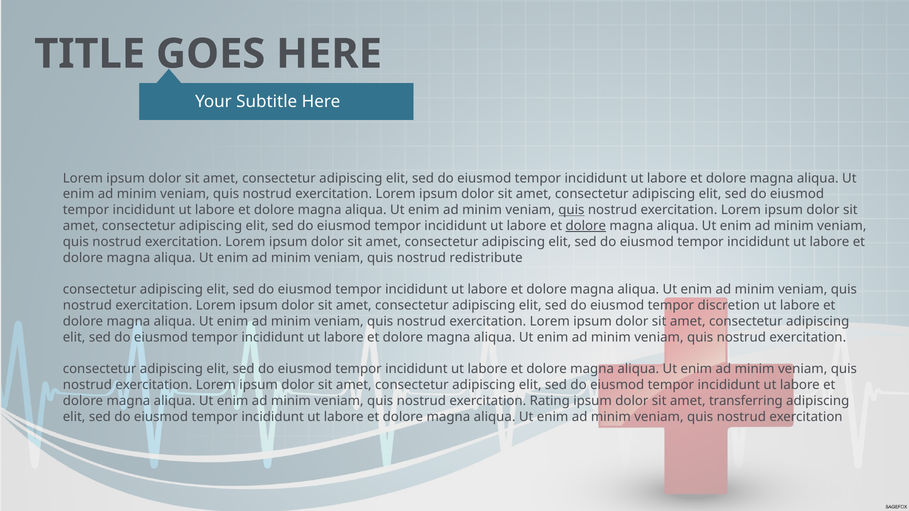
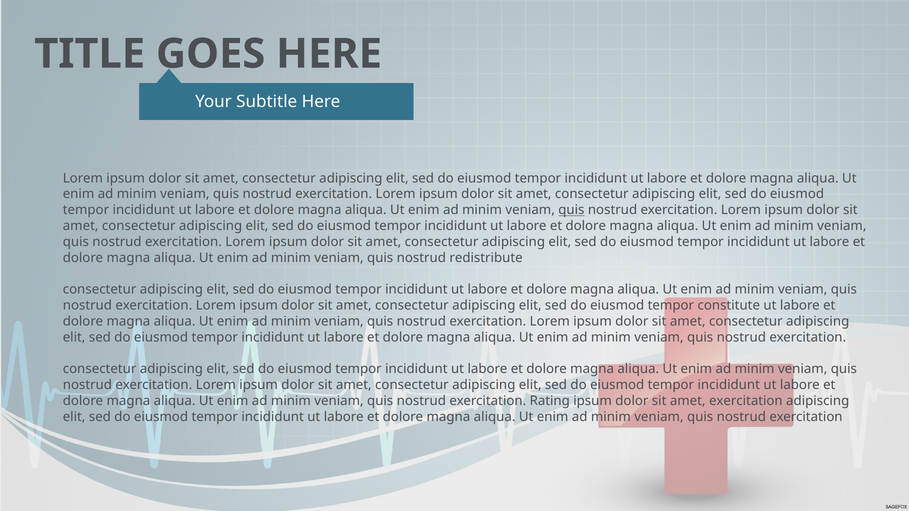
dolore at (586, 226) underline: present -> none
discretion: discretion -> constitute
amet transferring: transferring -> exercitation
